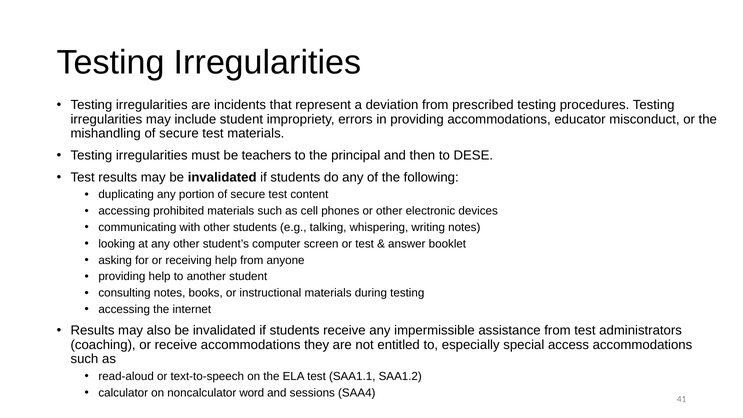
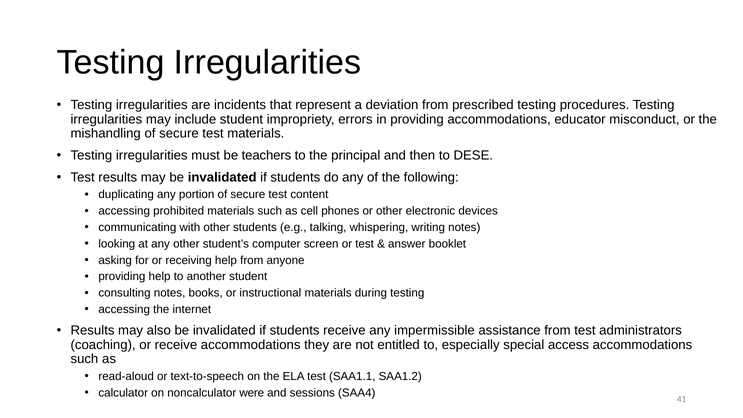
word: word -> were
